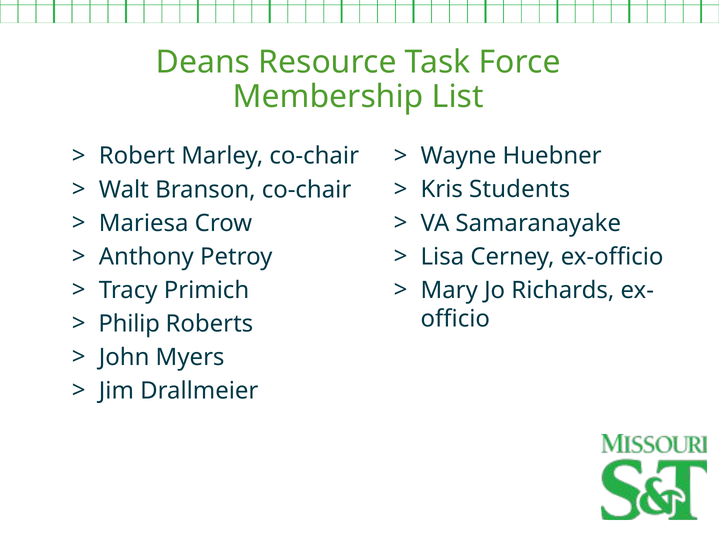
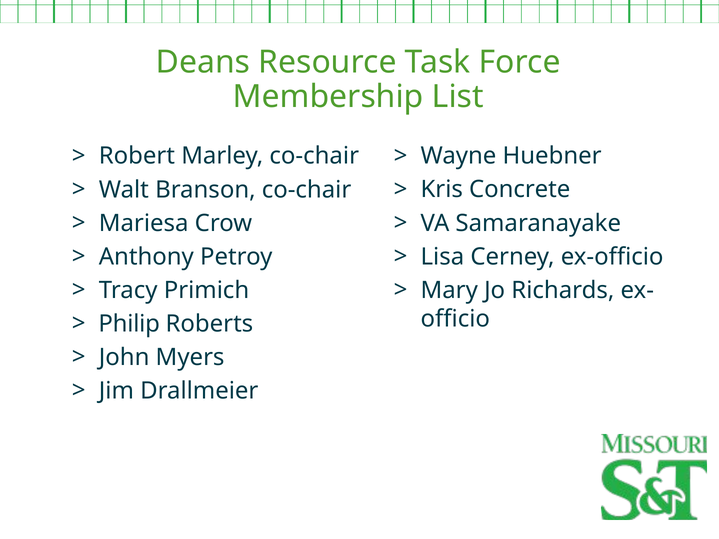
Students: Students -> Concrete
